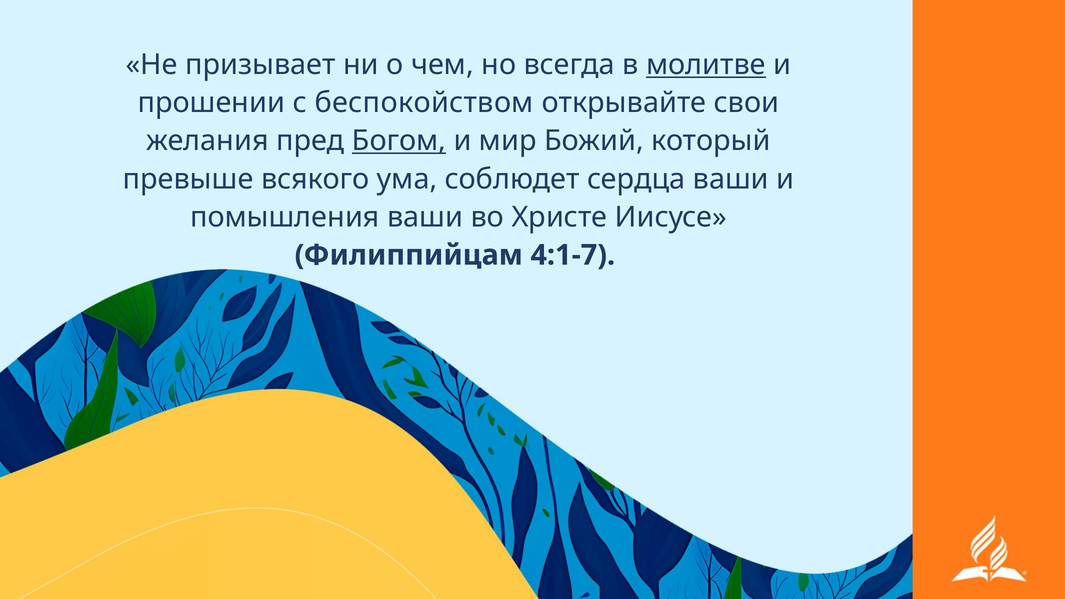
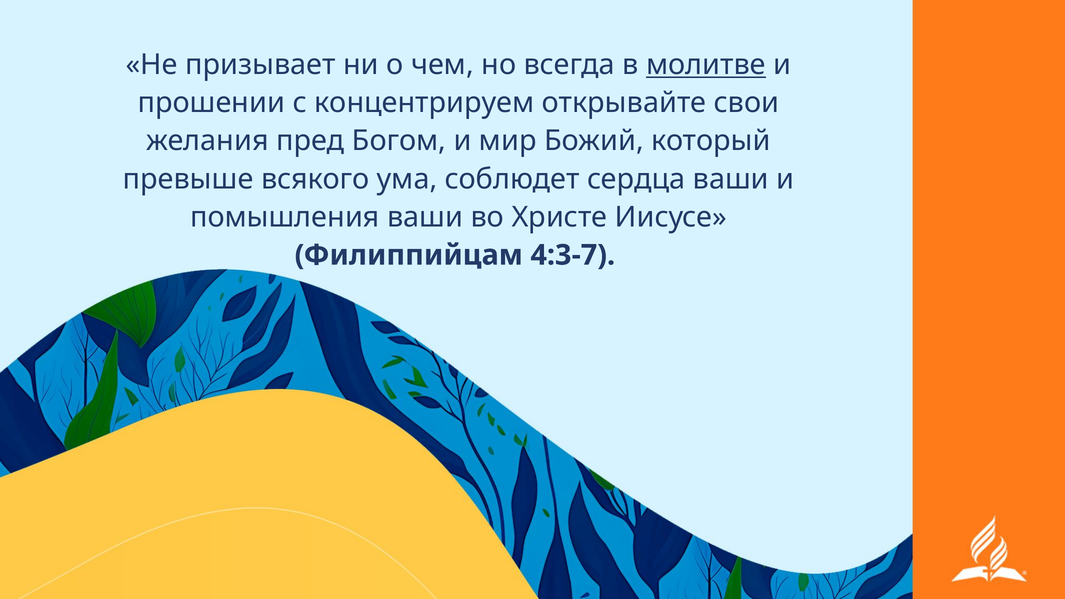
беспокойством: беспокойством -> концентрируем
Богом underline: present -> none
4:1-7: 4:1-7 -> 4:3-7
